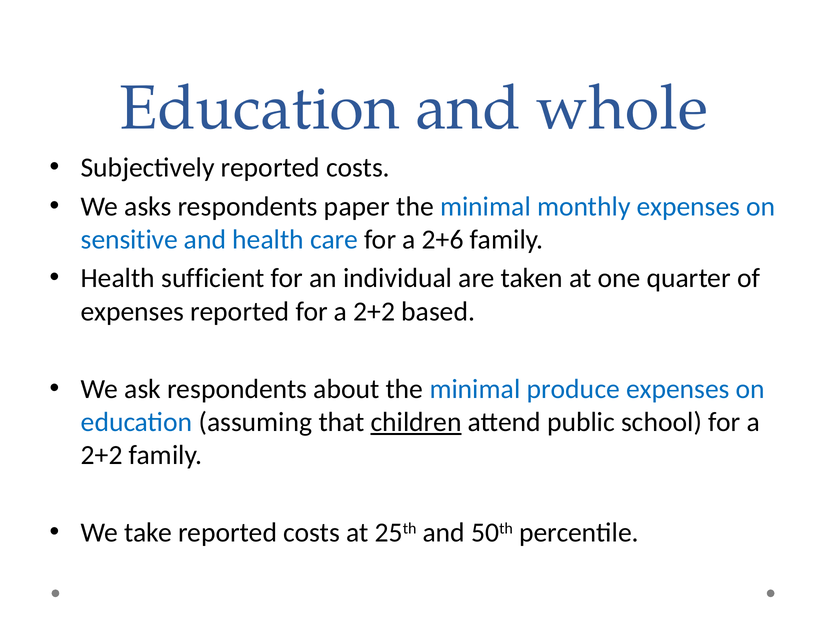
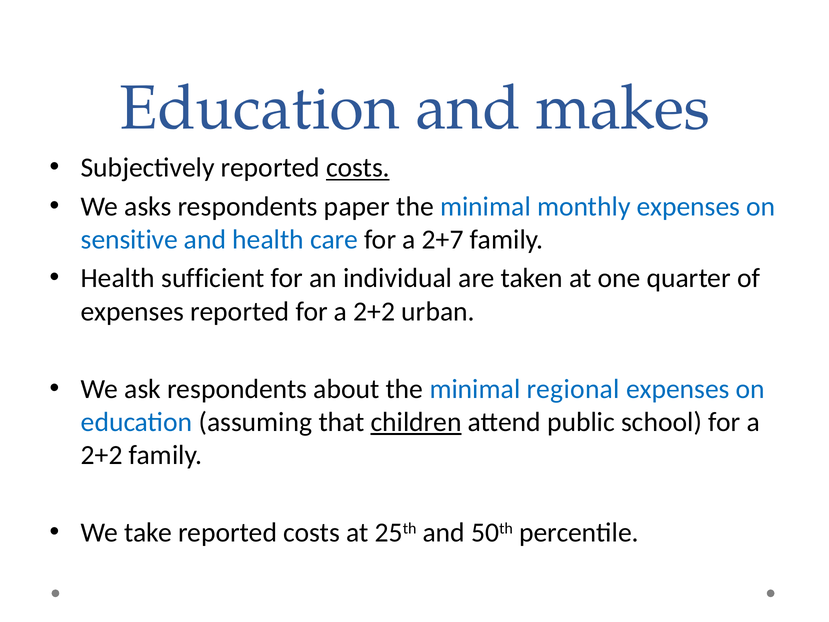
whole: whole -> makes
costs at (358, 168) underline: none -> present
2+6: 2+6 -> 2+7
based: based -> urban
produce: produce -> regional
